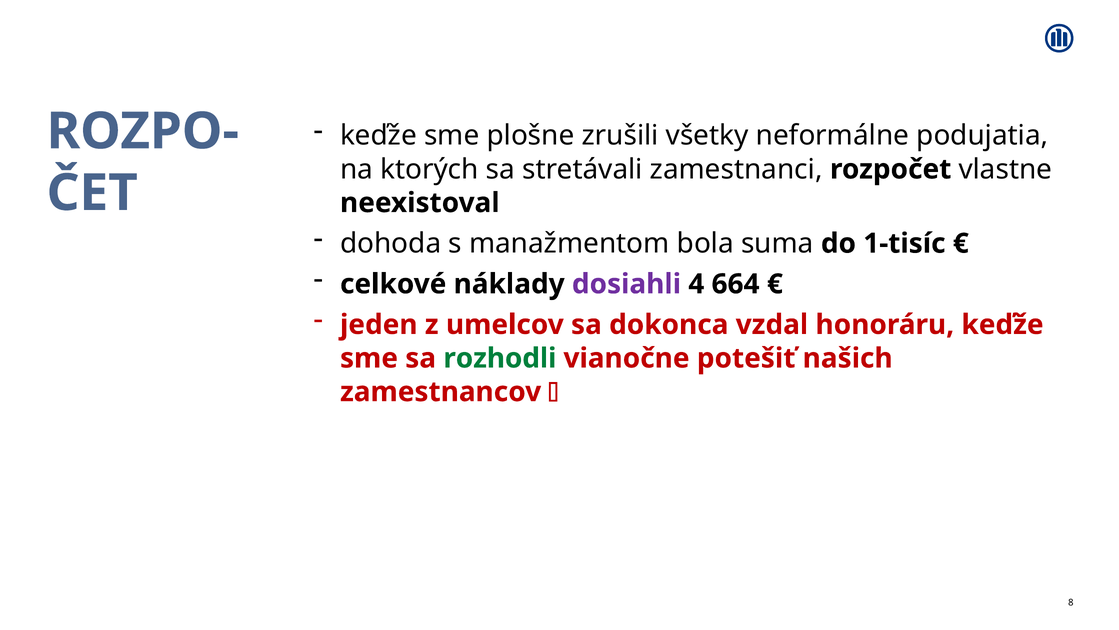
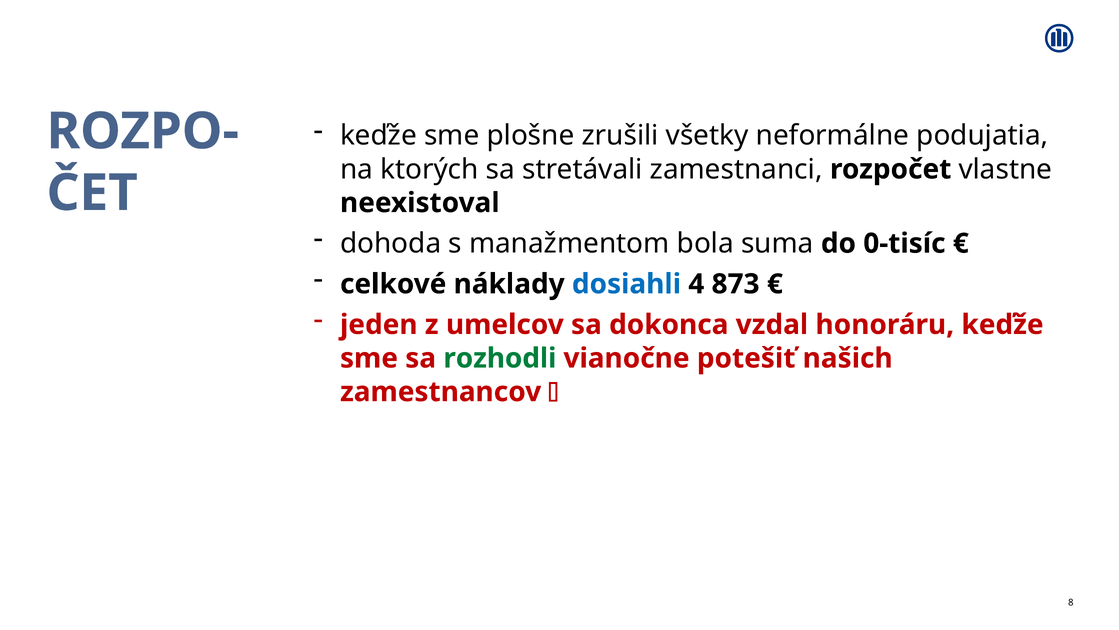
1-tisíc: 1-tisíc -> 0-tisíc
dosiahli colour: purple -> blue
664: 664 -> 873
